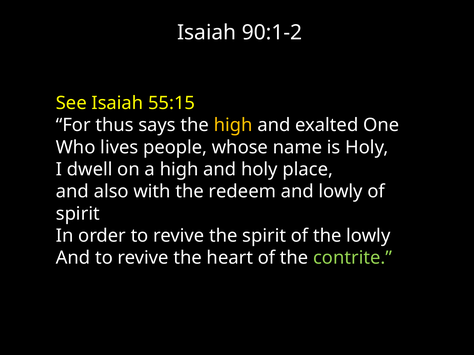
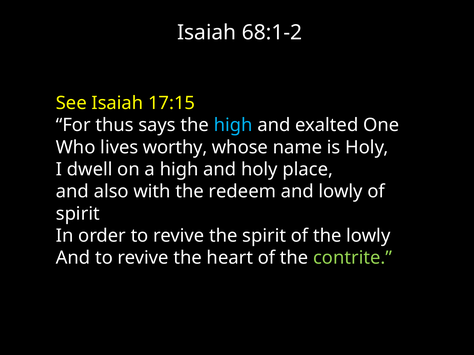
90:1-2: 90:1-2 -> 68:1-2
55:15: 55:15 -> 17:15
high at (233, 125) colour: yellow -> light blue
people: people -> worthy
